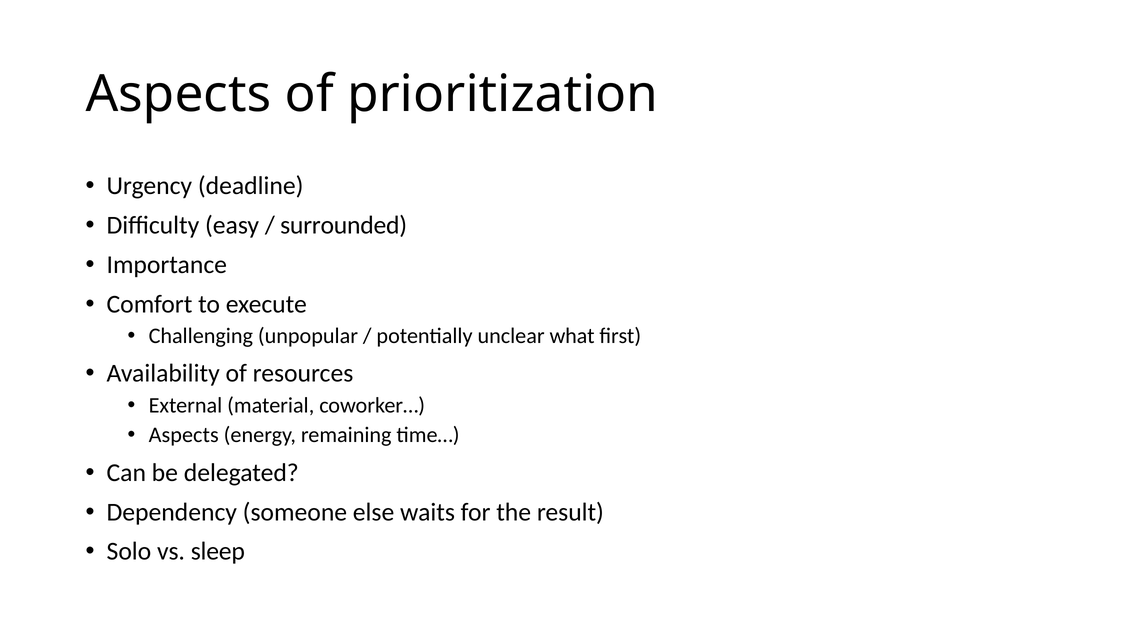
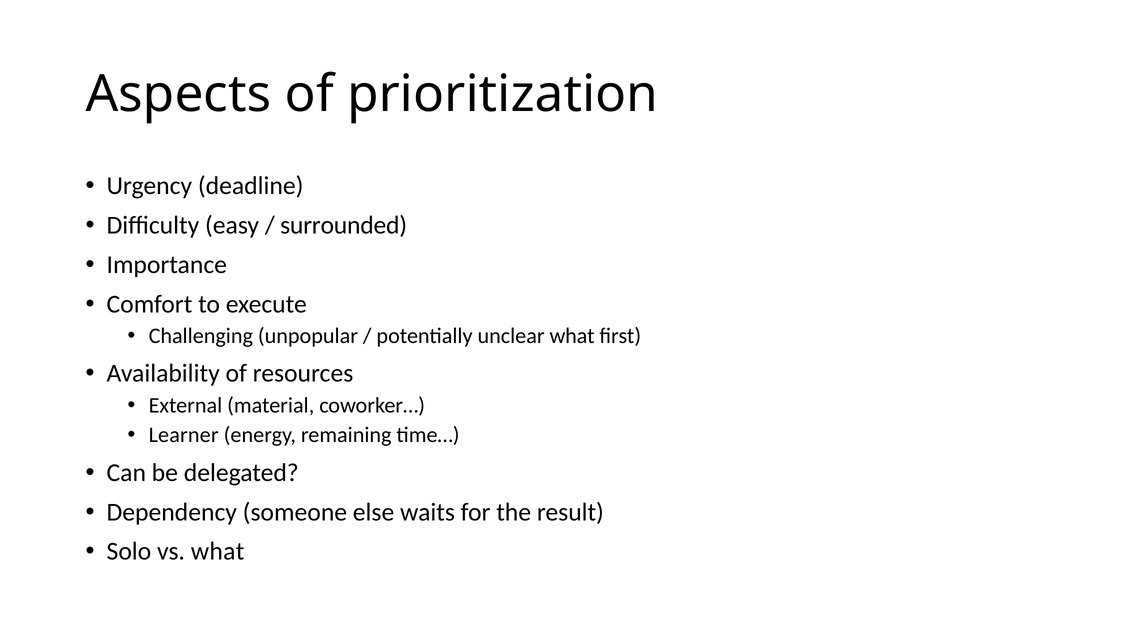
Aspects at (184, 435): Aspects -> Learner
vs sleep: sleep -> what
